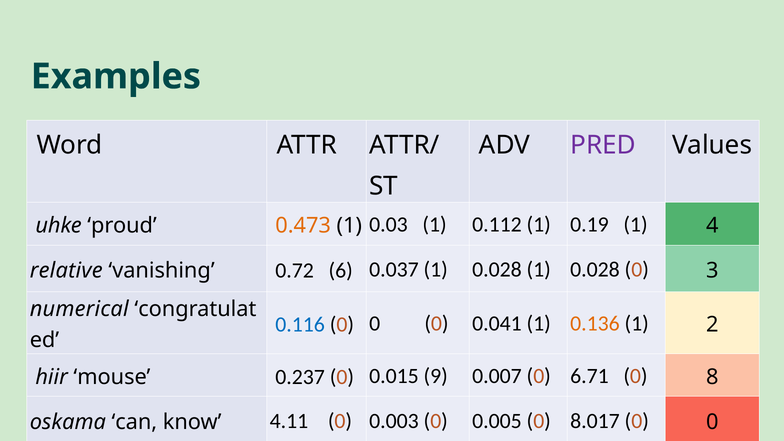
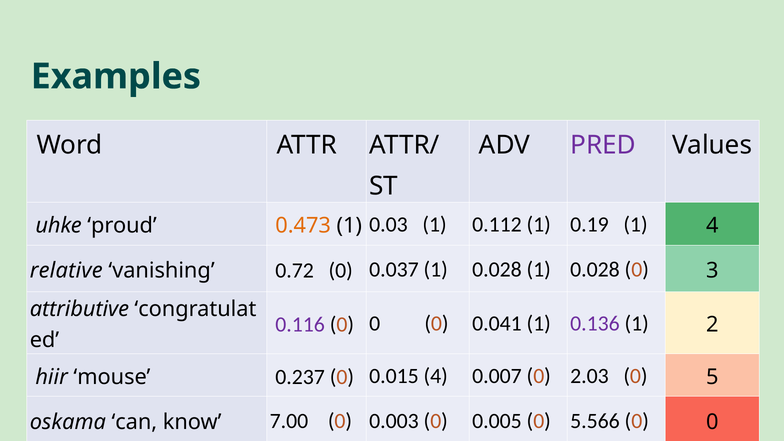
0.72 6: 6 -> 0
numerical: numerical -> attributive
0.116 colour: blue -> purple
0.136 colour: orange -> purple
0.015 9: 9 -> 4
6.71: 6.71 -> 2.03
8: 8 -> 5
4.11: 4.11 -> 7.00
8.017: 8.017 -> 5.566
